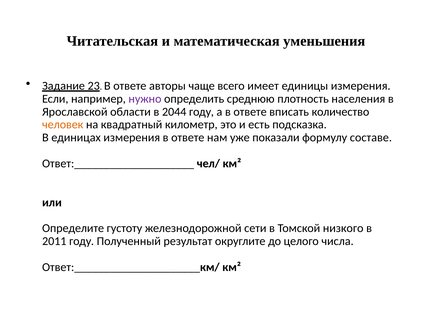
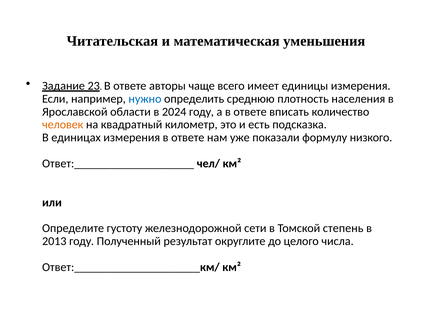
нужно colour: purple -> blue
2044: 2044 -> 2024
составе: составе -> низкого
низкого: низкого -> степень
2011: 2011 -> 2013
